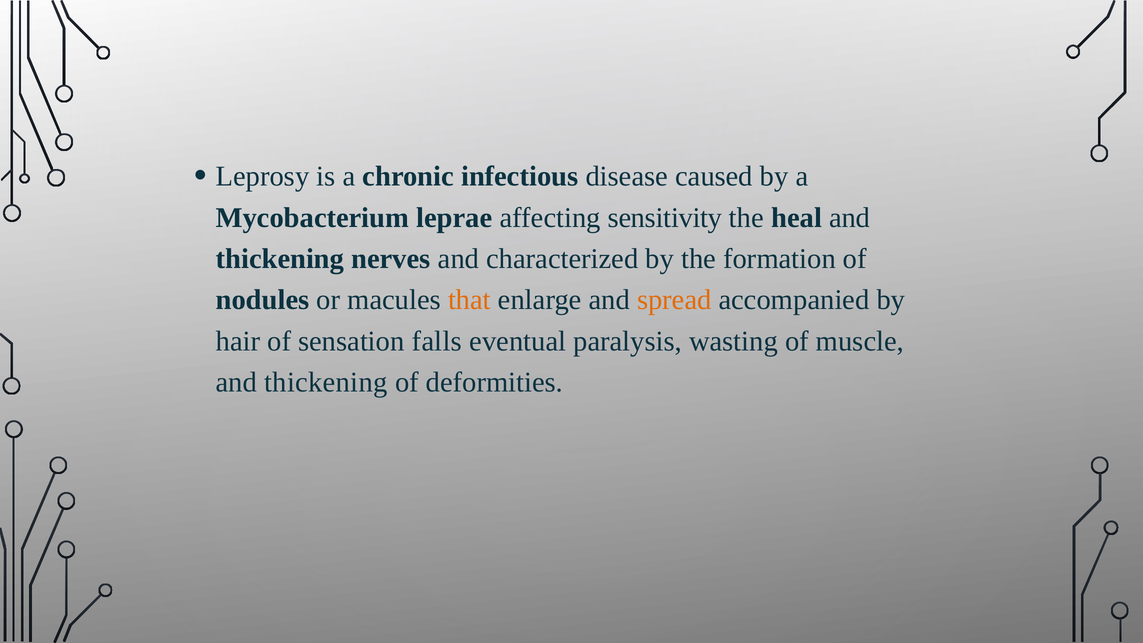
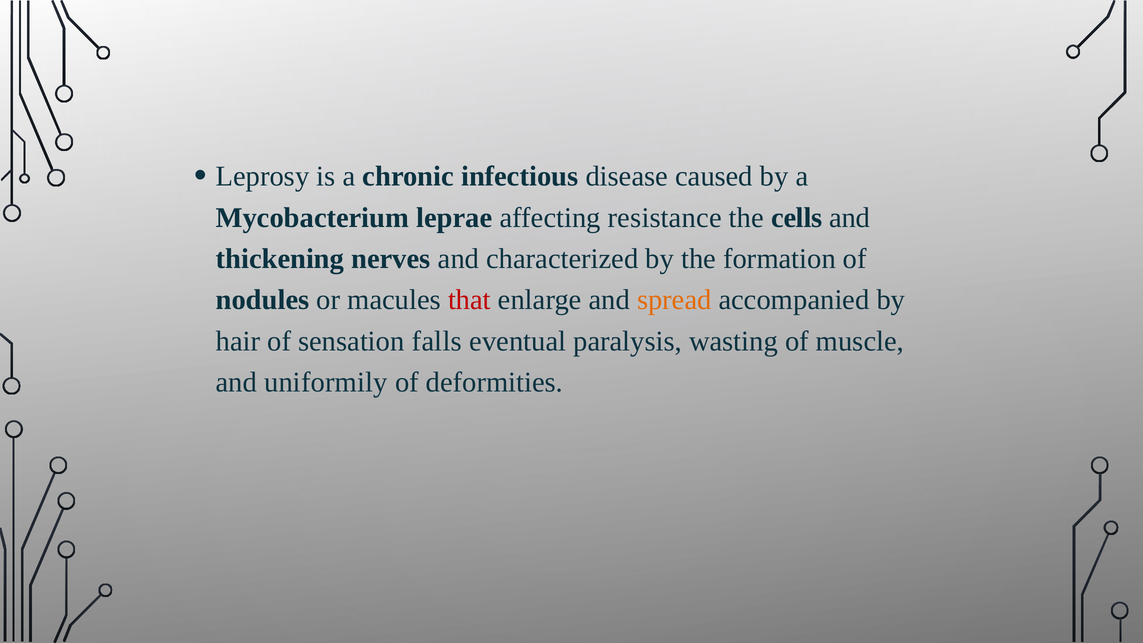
sensitivity: sensitivity -> resistance
heal: heal -> cells
that colour: orange -> red
thickening at (326, 382): thickening -> uniformily
